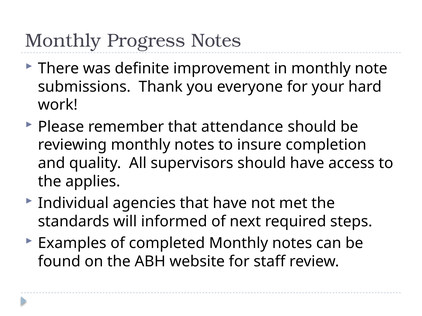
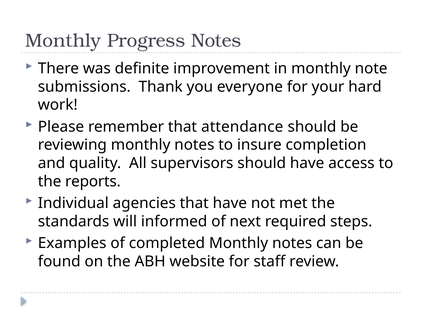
applies: applies -> reports
